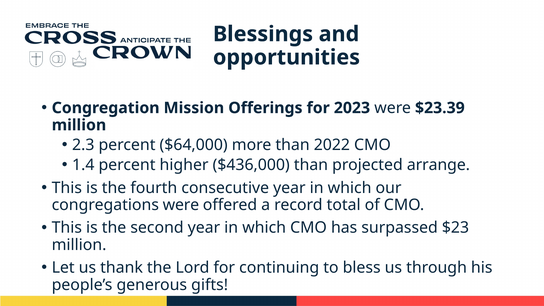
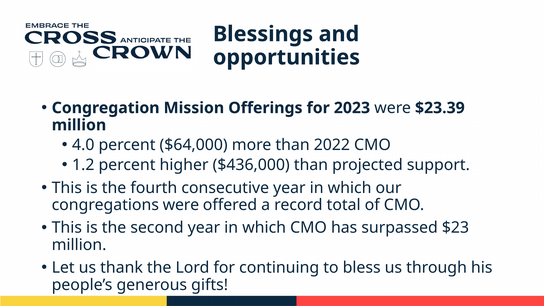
2.3: 2.3 -> 4.0
1.4: 1.4 -> 1.2
arrange: arrange -> support
